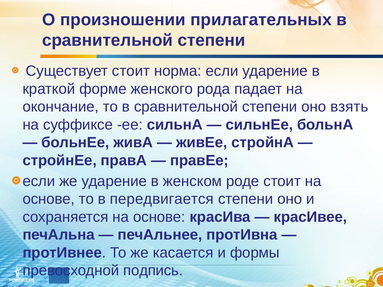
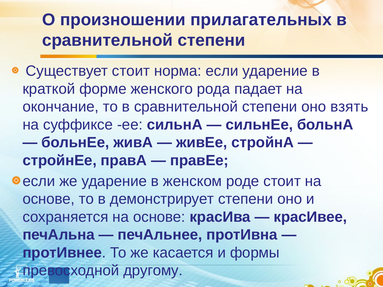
передвигается: передвигается -> демонстрирует
подпись: подпись -> другому
